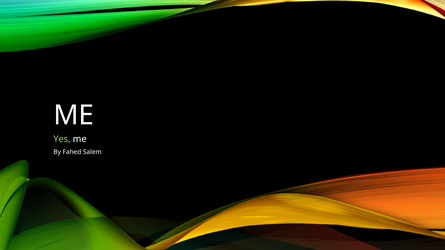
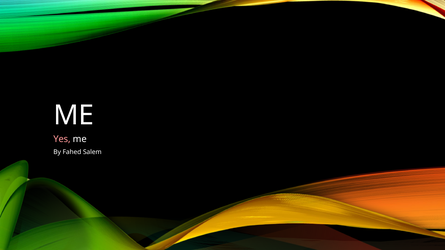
Yes colour: light green -> pink
